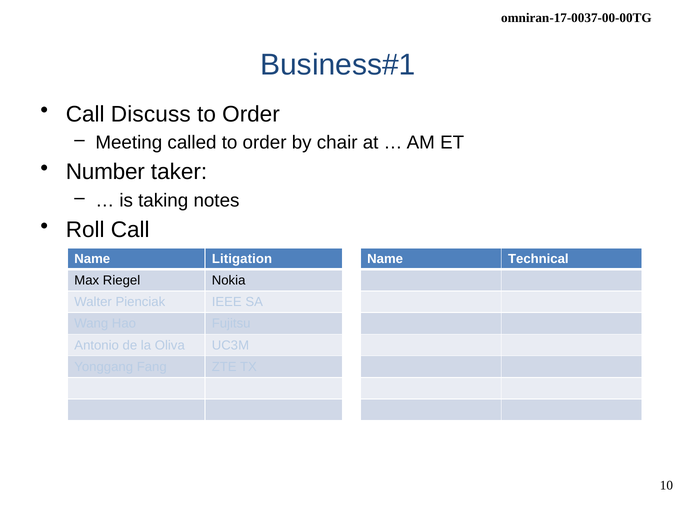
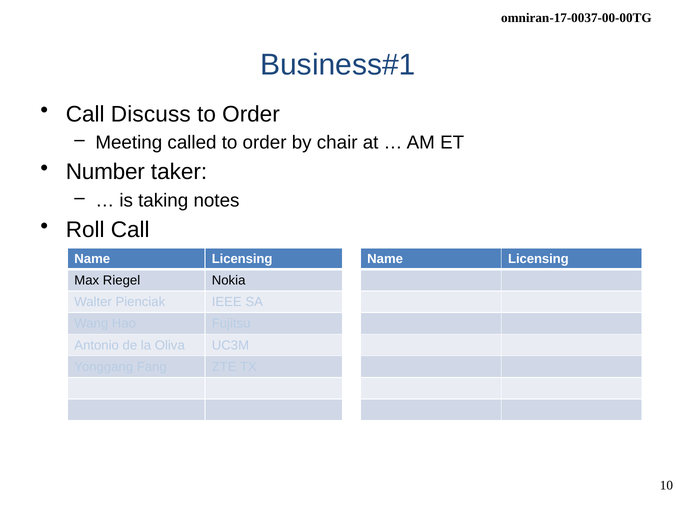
Litigation at (242, 259): Litigation -> Licensing
Technical at (538, 259): Technical -> Licensing
